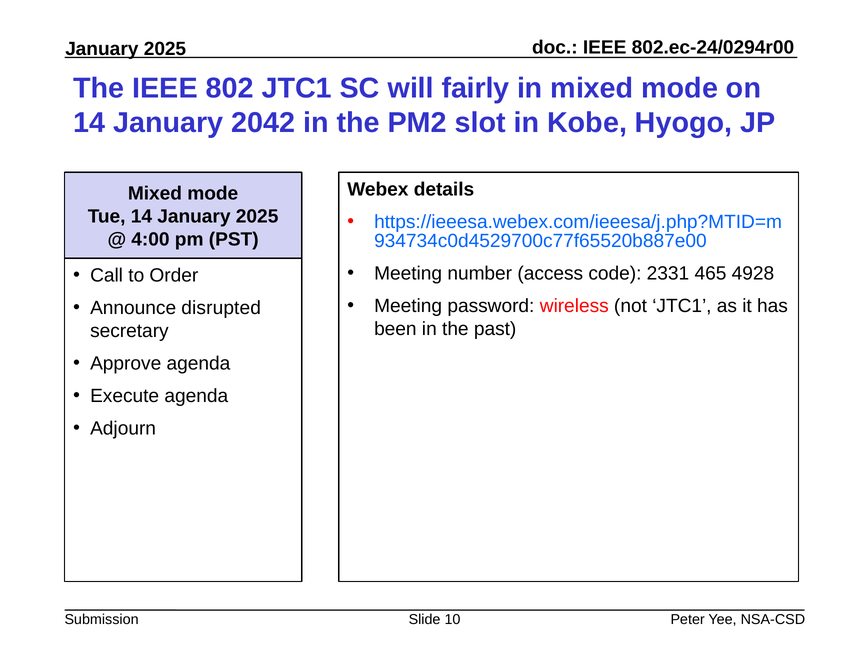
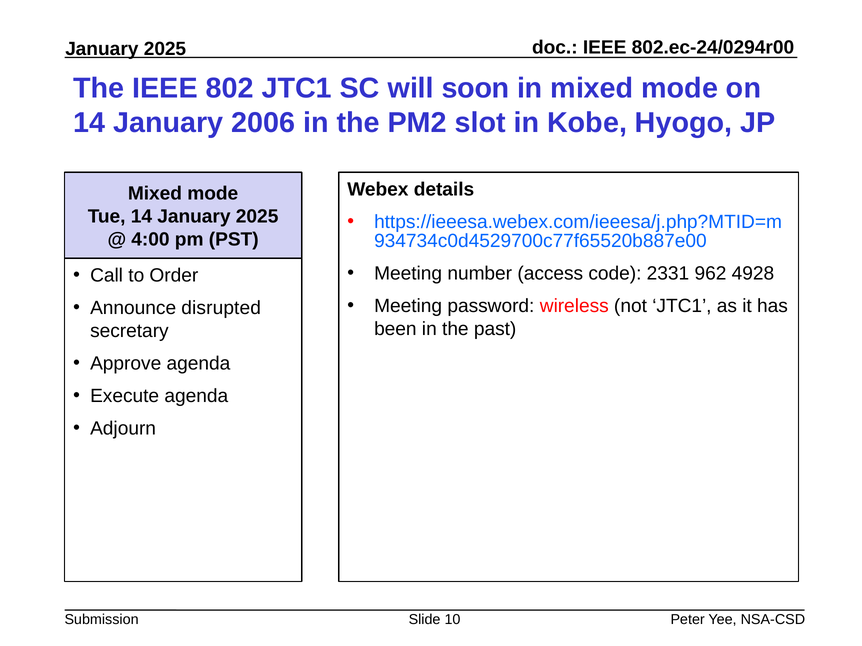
fairly: fairly -> soon
2042: 2042 -> 2006
465: 465 -> 962
